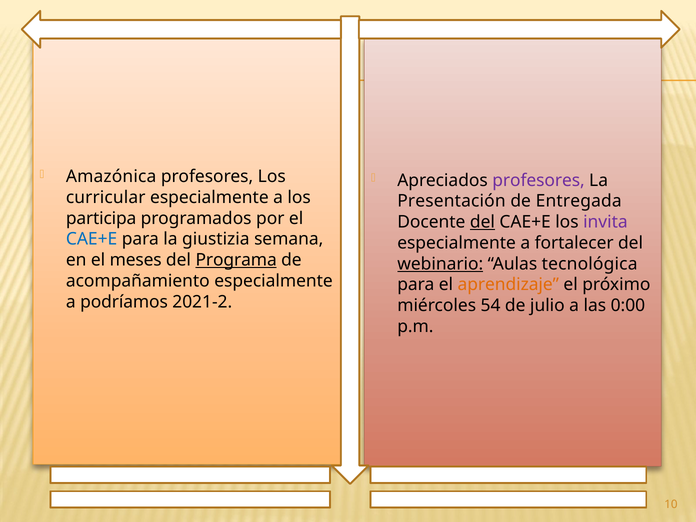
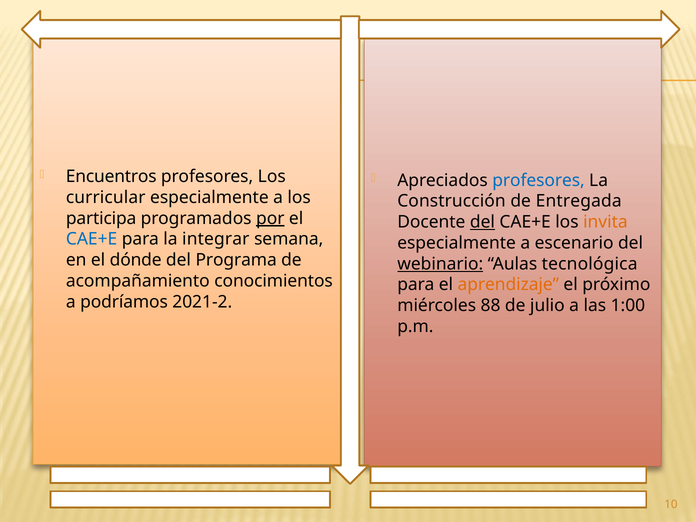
Amazónica: Amazónica -> Encuentros
profesores at (538, 180) colour: purple -> blue
Presentación: Presentación -> Construcción
por underline: none -> present
invita colour: purple -> orange
giustizia: giustizia -> integrar
fortalecer: fortalecer -> escenario
meses: meses -> dónde
Programa underline: present -> none
acompañamiento especialmente: especialmente -> conocimientos
54: 54 -> 88
0:00: 0:00 -> 1:00
